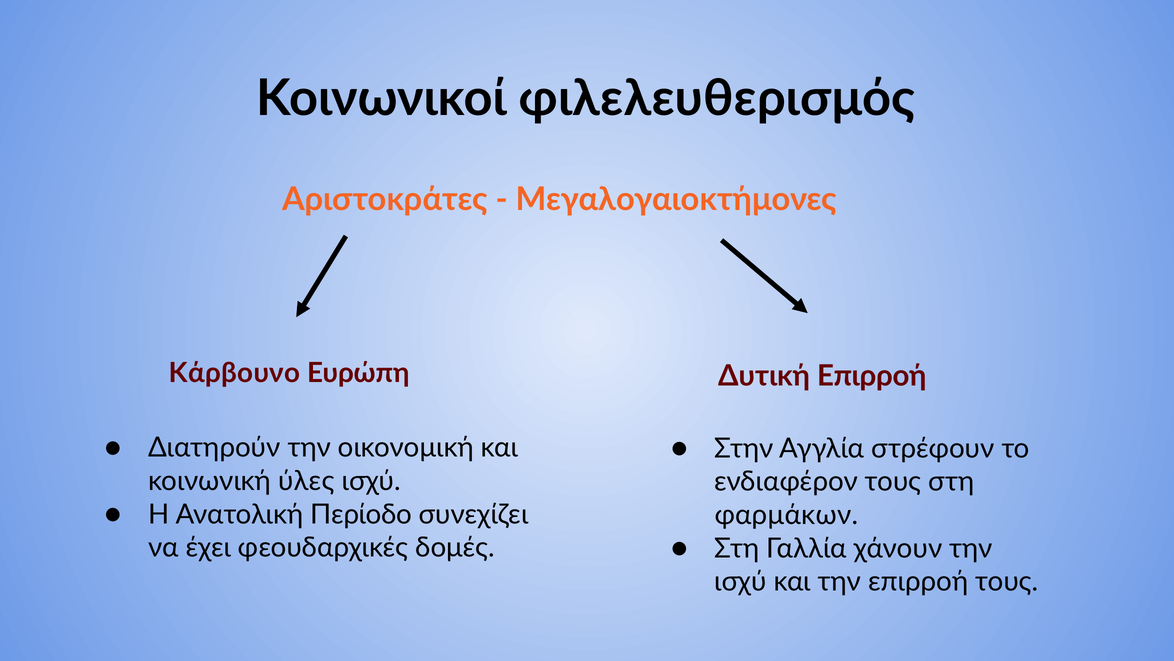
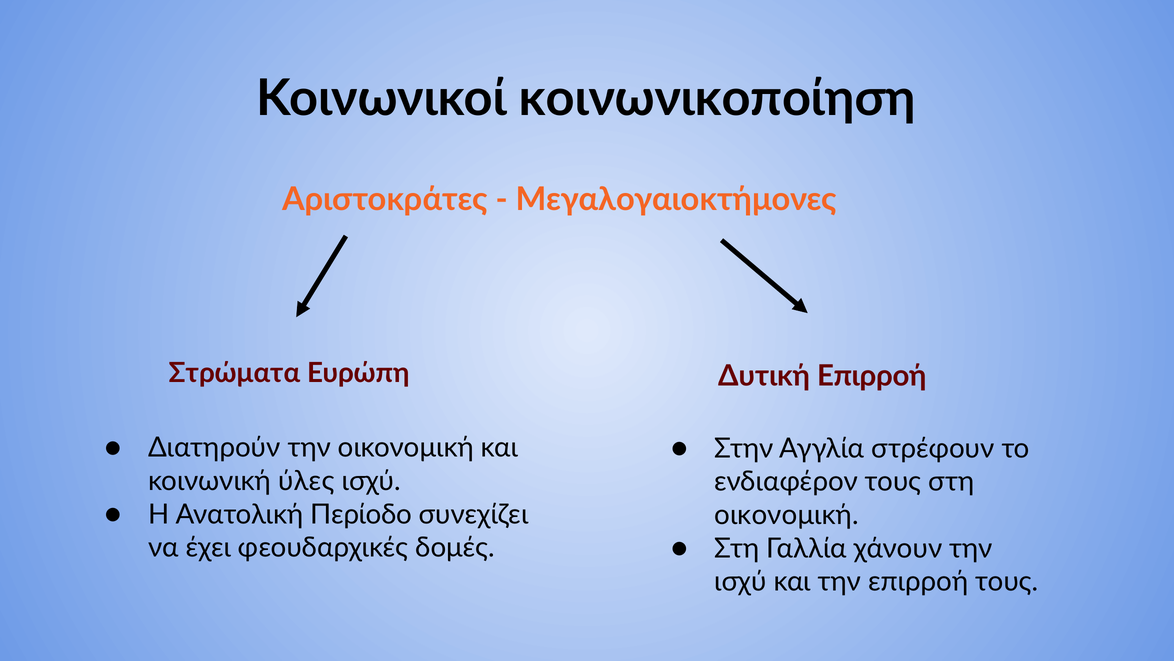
φιλελευθερισμός: φιλελευθερισμός -> κοινωνικοποίηση
Κάρβουνο: Κάρβουνο -> Στρώματα
φαρμάκων at (786, 515): φαρμάκων -> οικονομική
